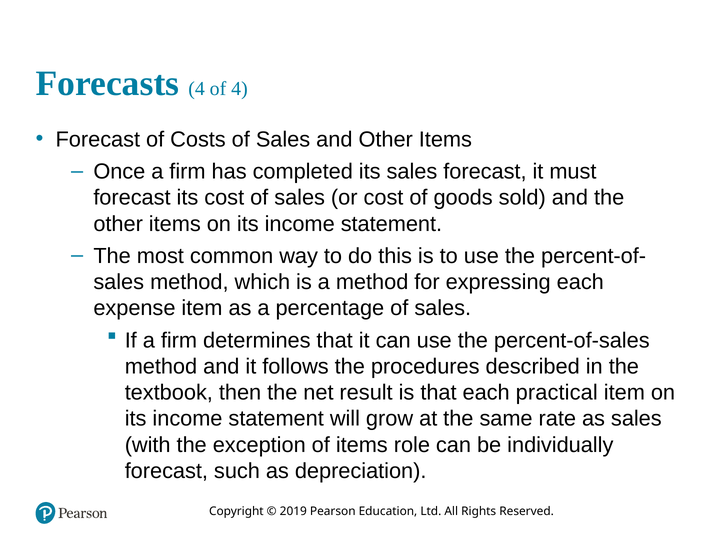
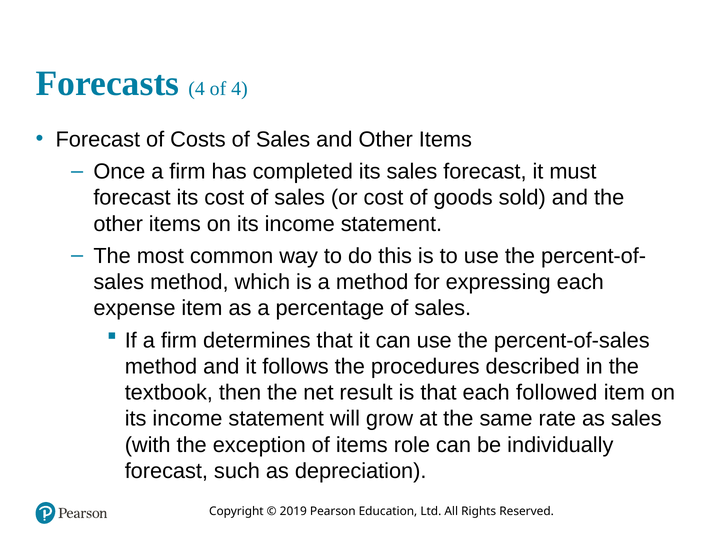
practical: practical -> followed
